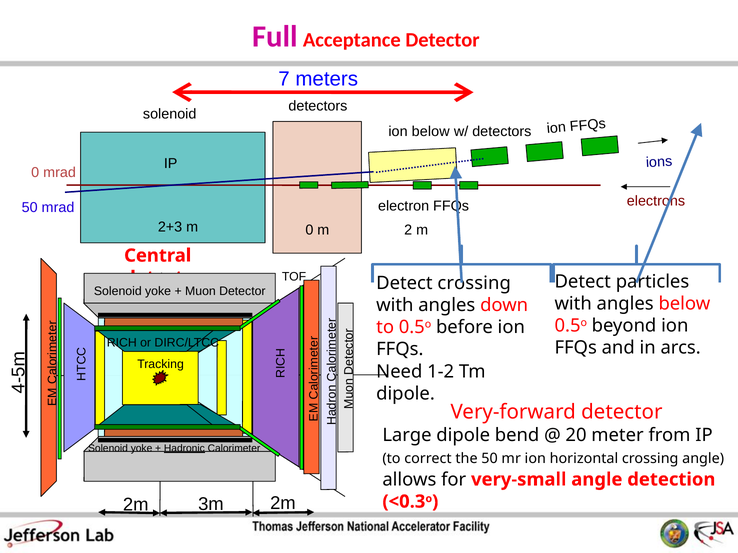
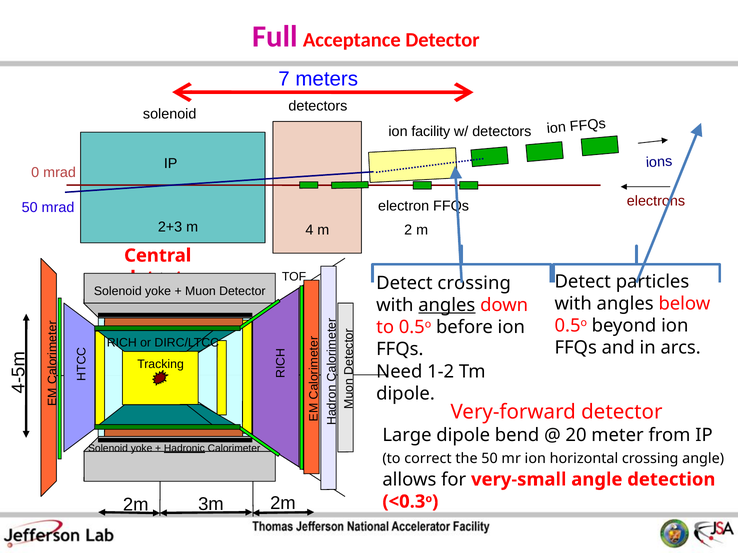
ion below: below -> facility
m 0: 0 -> 4
angles at (447, 305) underline: none -> present
